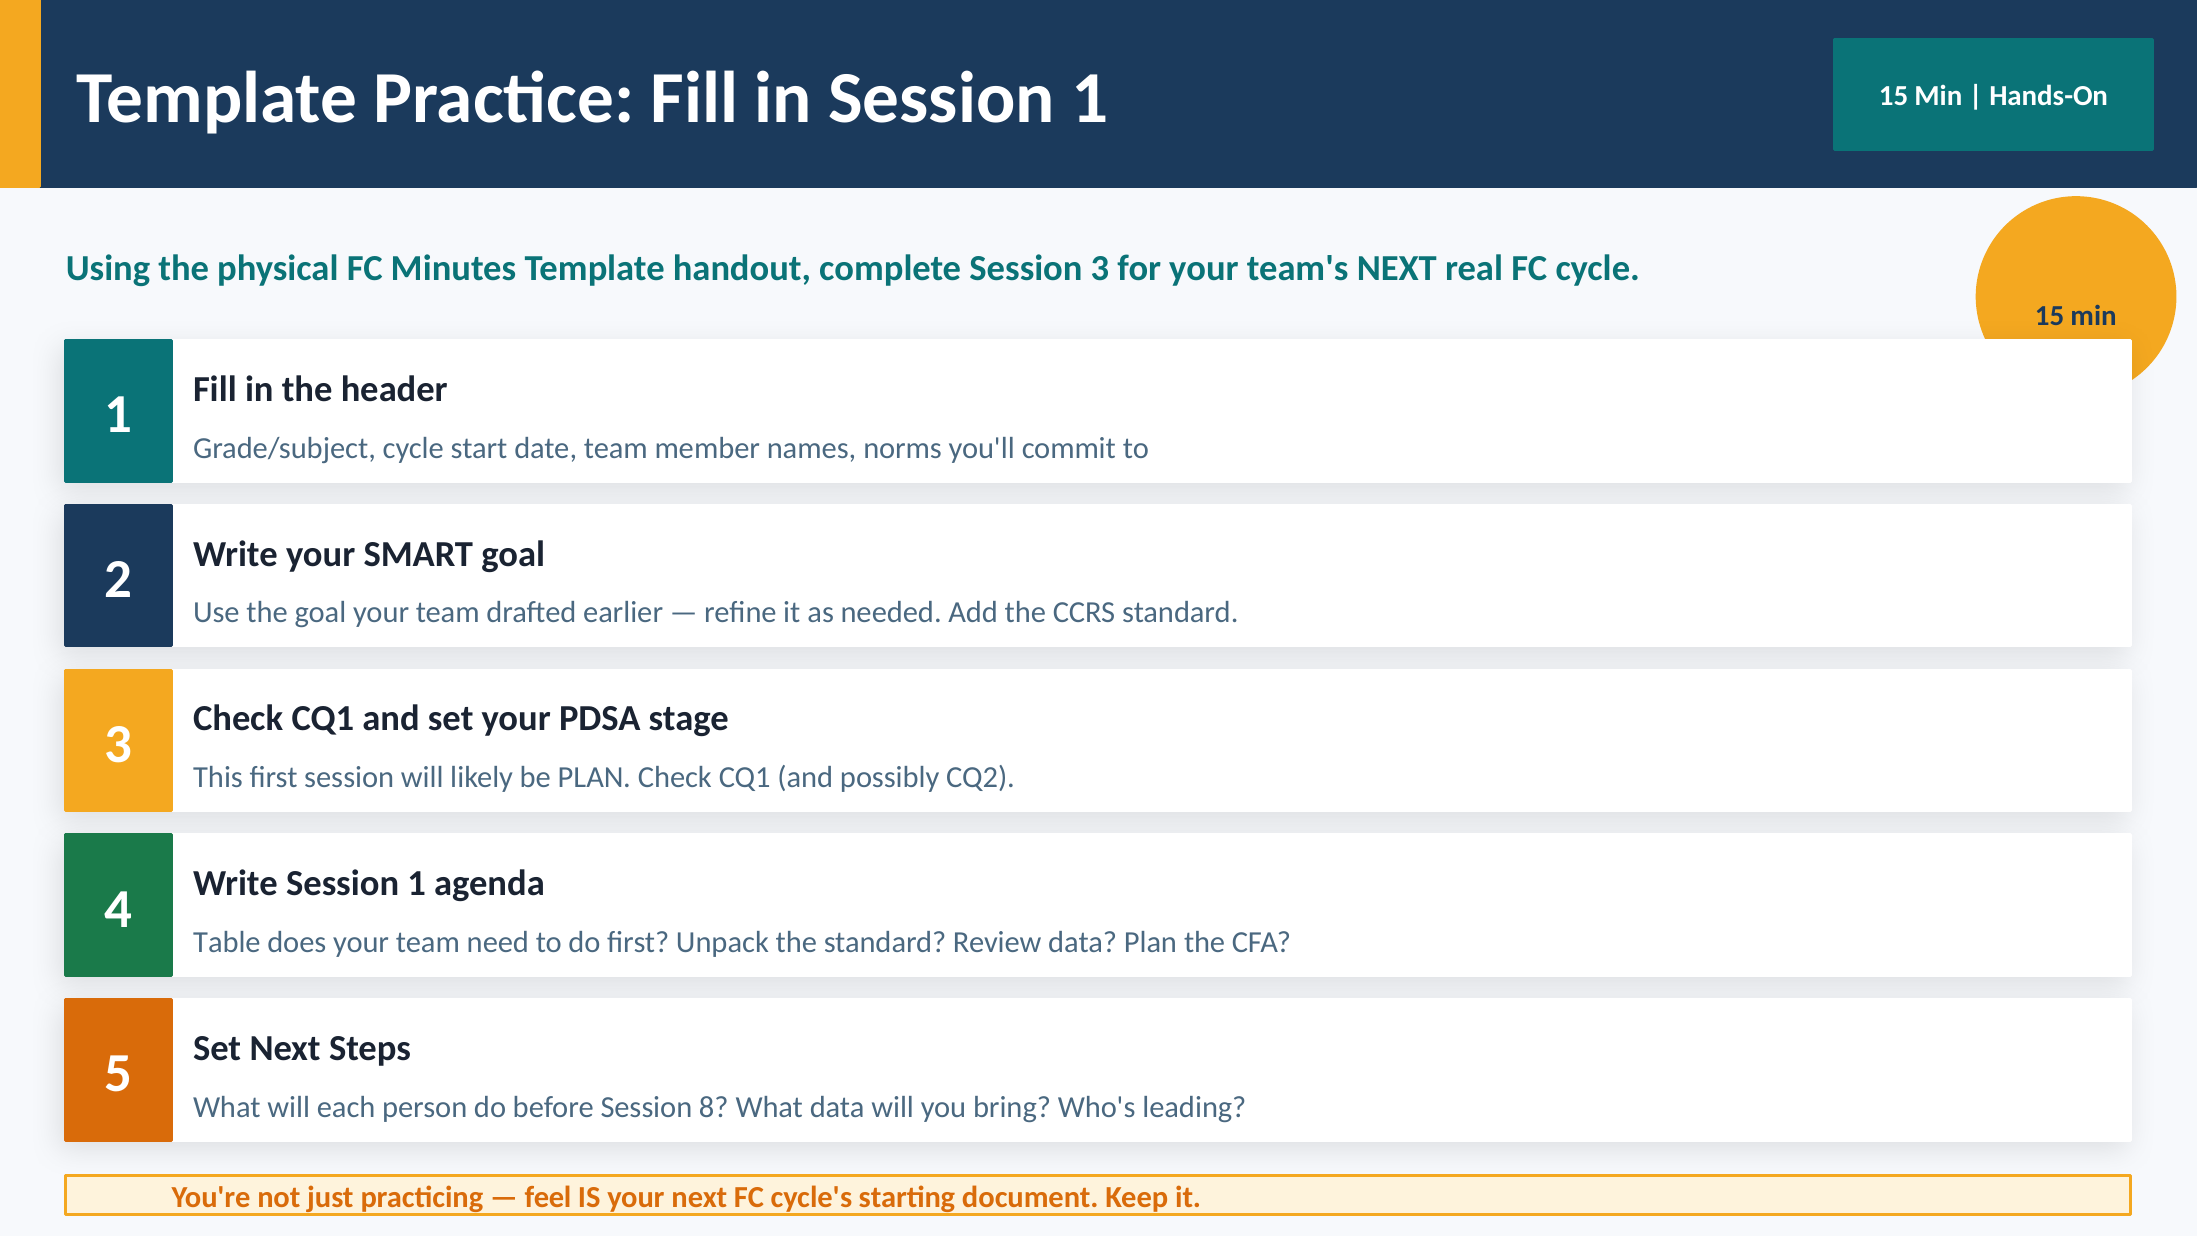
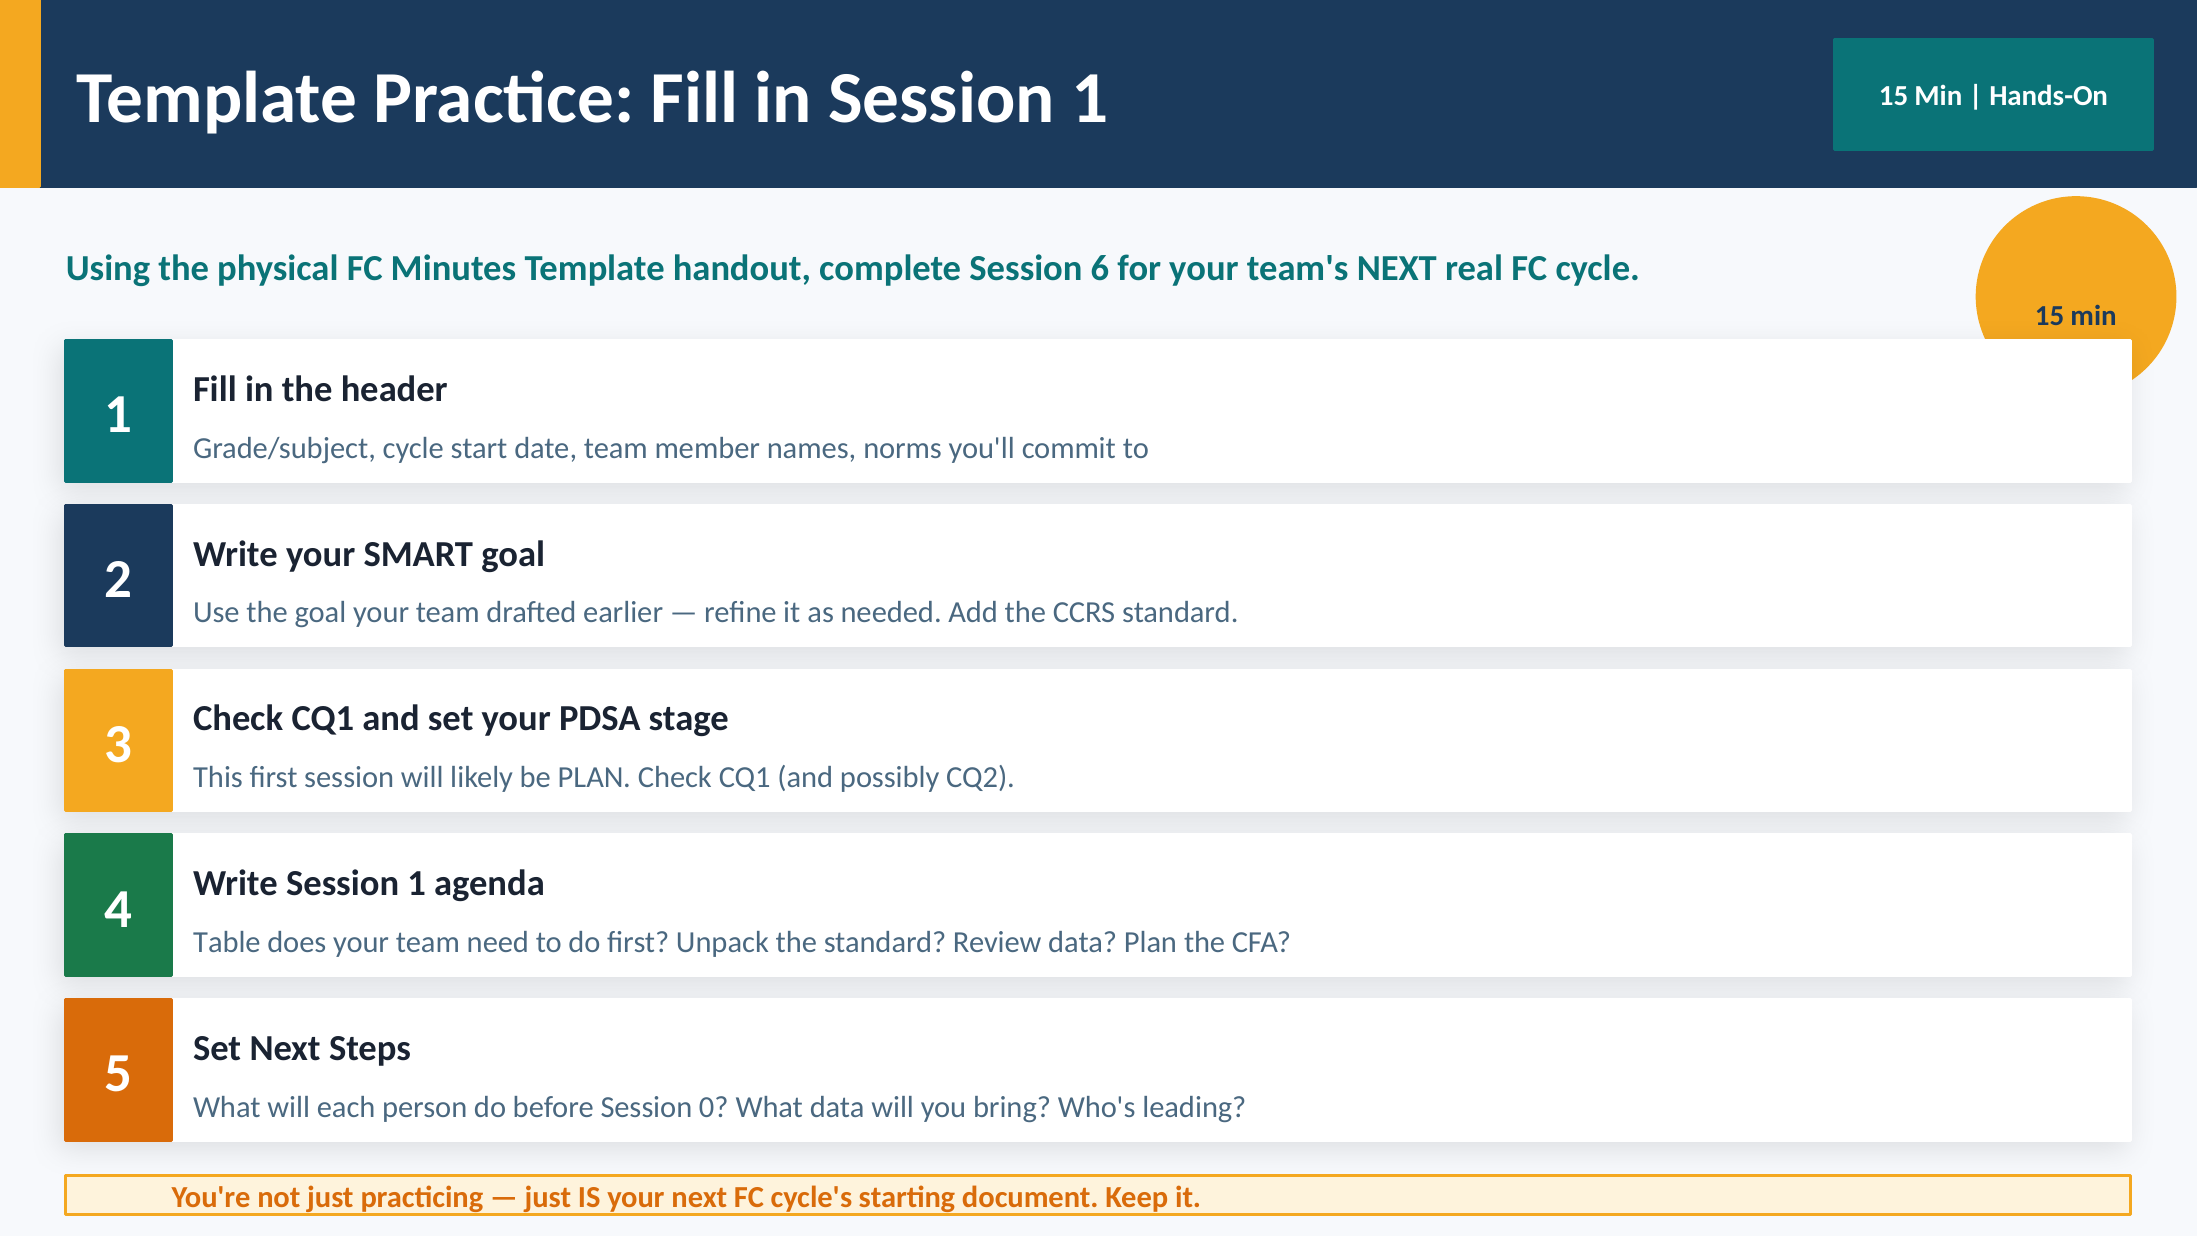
Session 3: 3 -> 6
8: 8 -> 0
feel at (548, 1197): feel -> just
